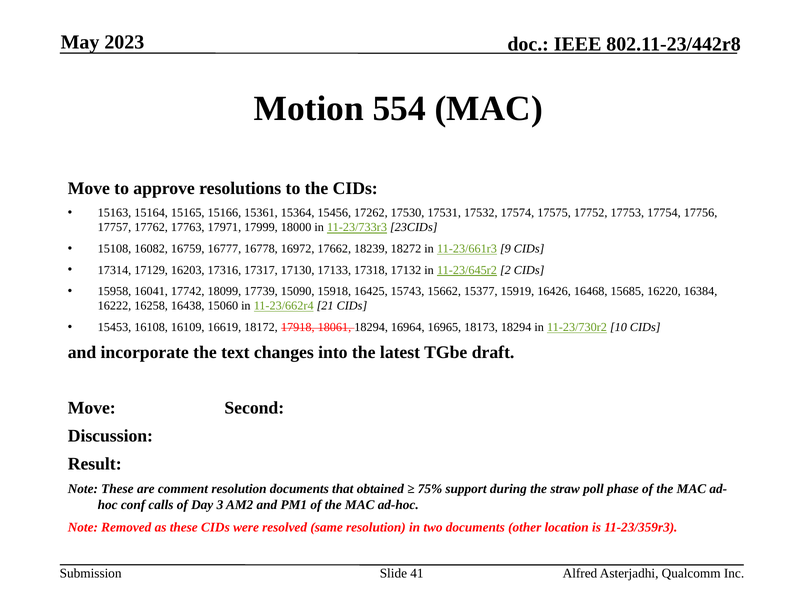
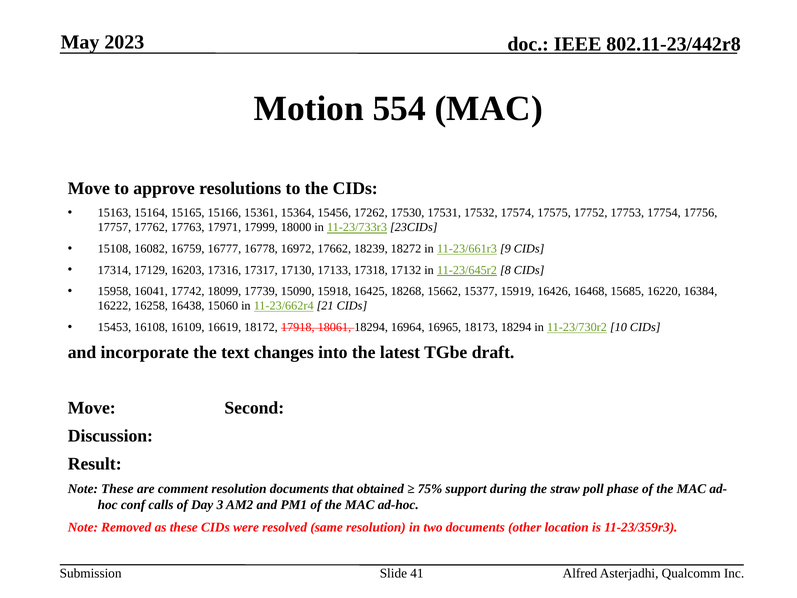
2: 2 -> 8
15743: 15743 -> 18268
